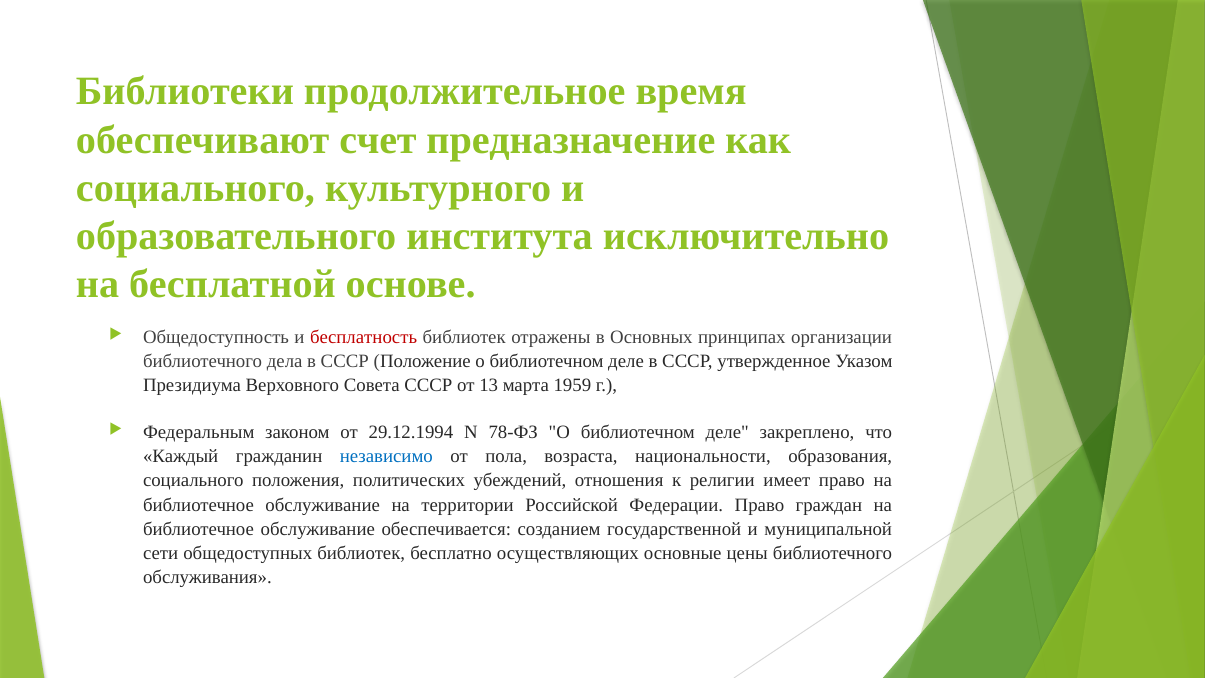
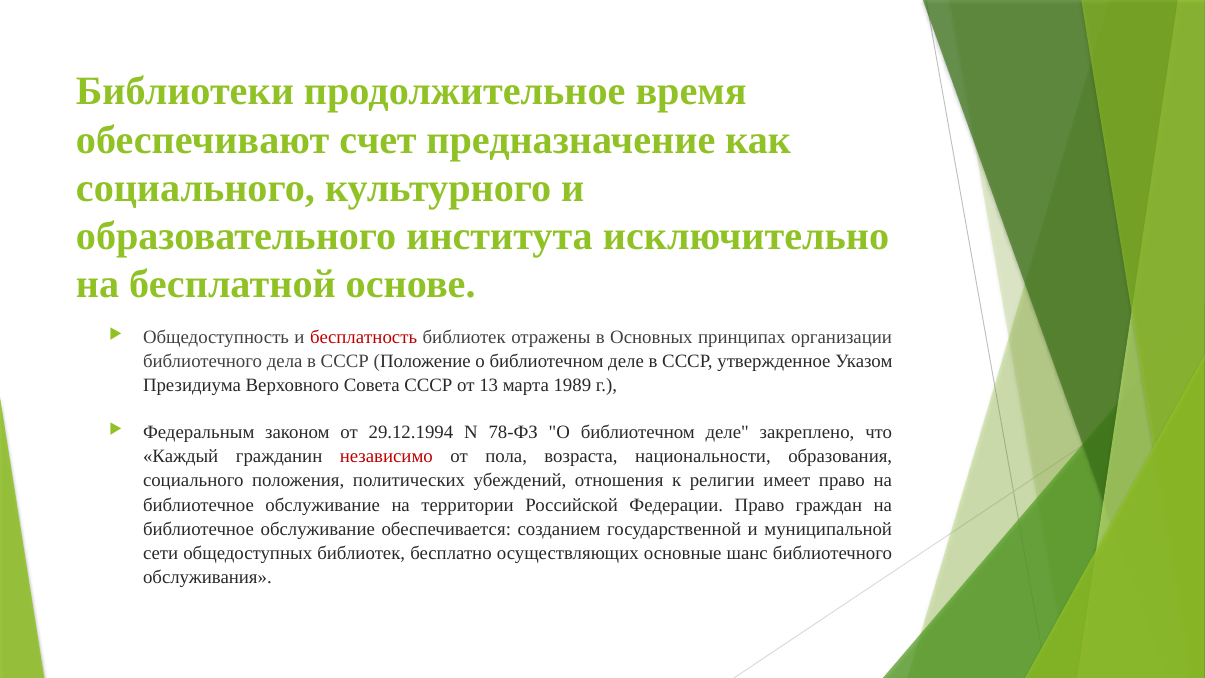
1959: 1959 -> 1989
независимо colour: blue -> red
цены: цены -> шанс
